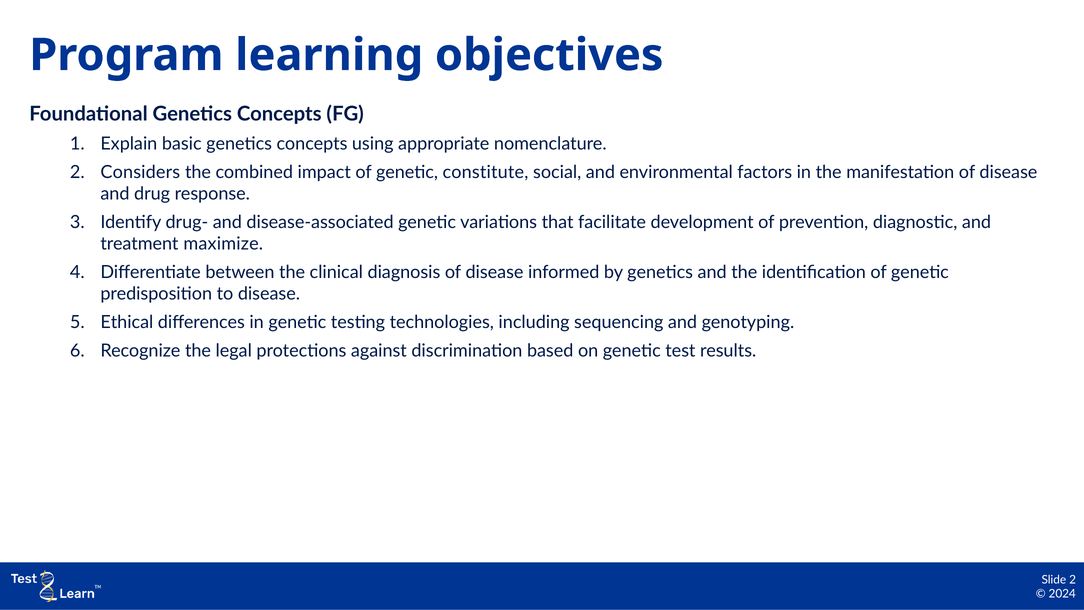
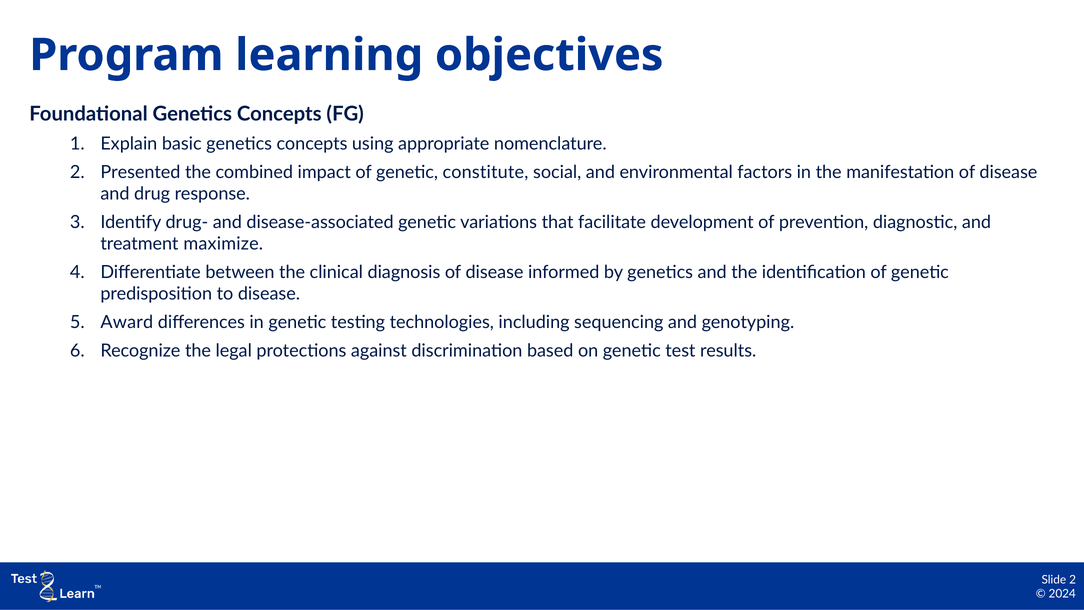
Considers: Considers -> Presented
Ethical: Ethical -> Award
